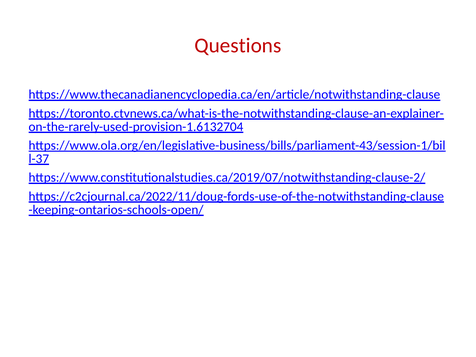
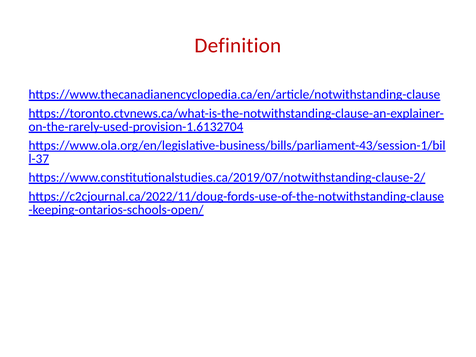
Questions: Questions -> Definition
